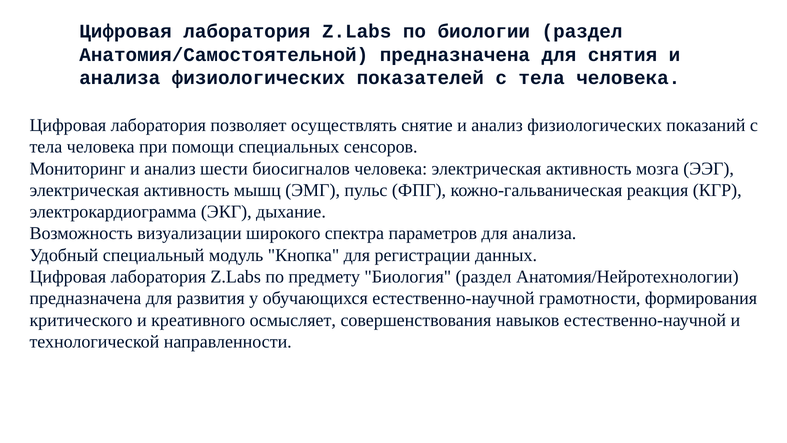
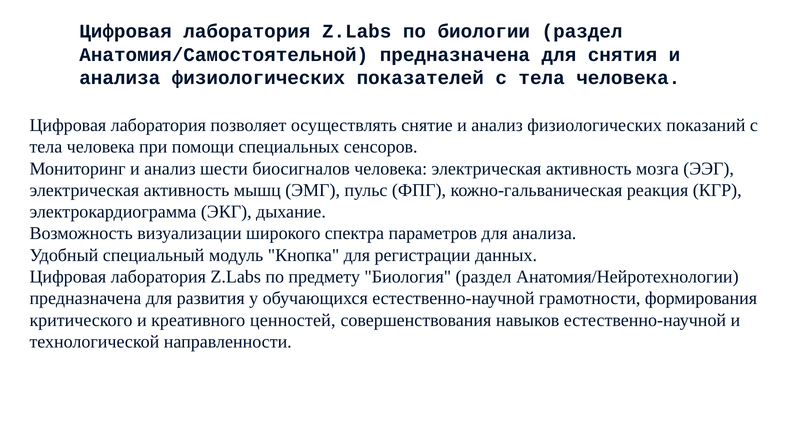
осмысляет: осмысляет -> ценностей
